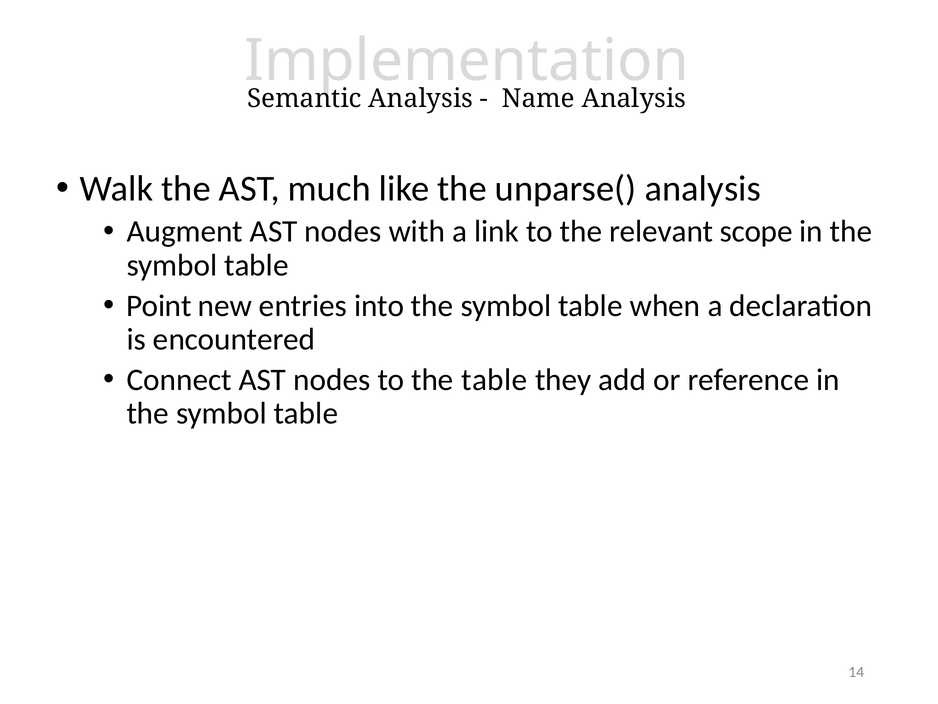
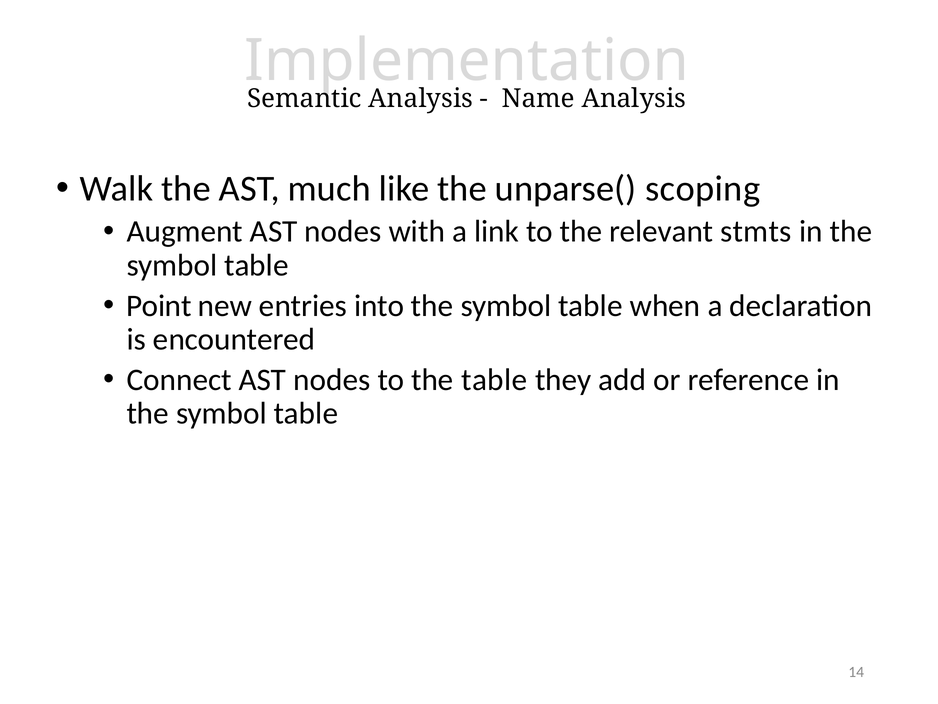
unparse( analysis: analysis -> scoping
scope: scope -> stmts
